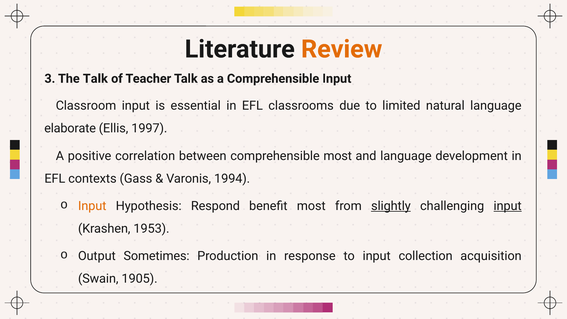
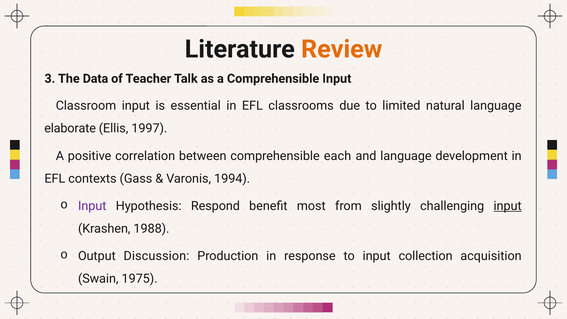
The Talk: Talk -> Data
comprehensible most: most -> each
Input at (92, 206) colour: orange -> purple
slightly underline: present -> none
1953: 1953 -> 1988
Sometimes: Sometimes -> Discussion
1905: 1905 -> 1975
